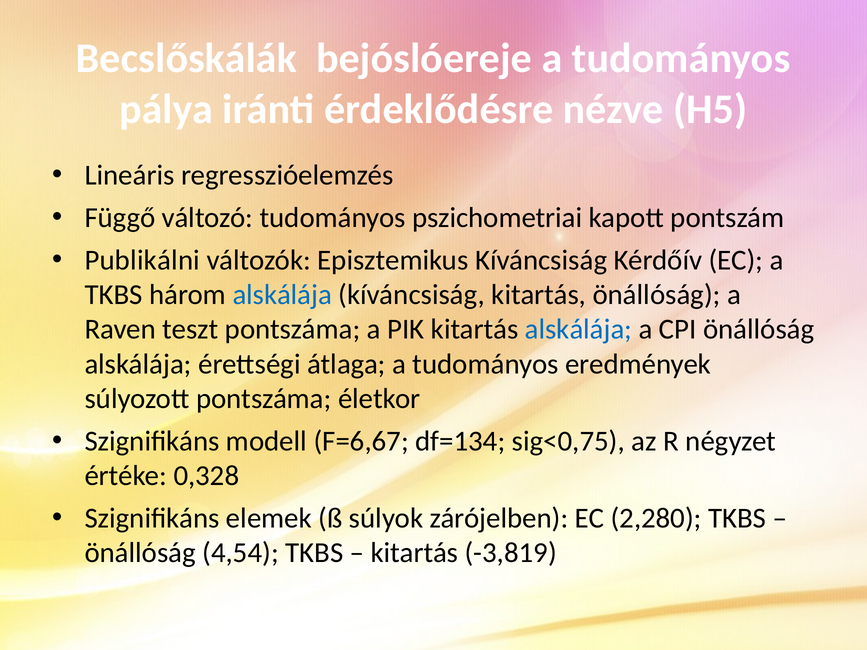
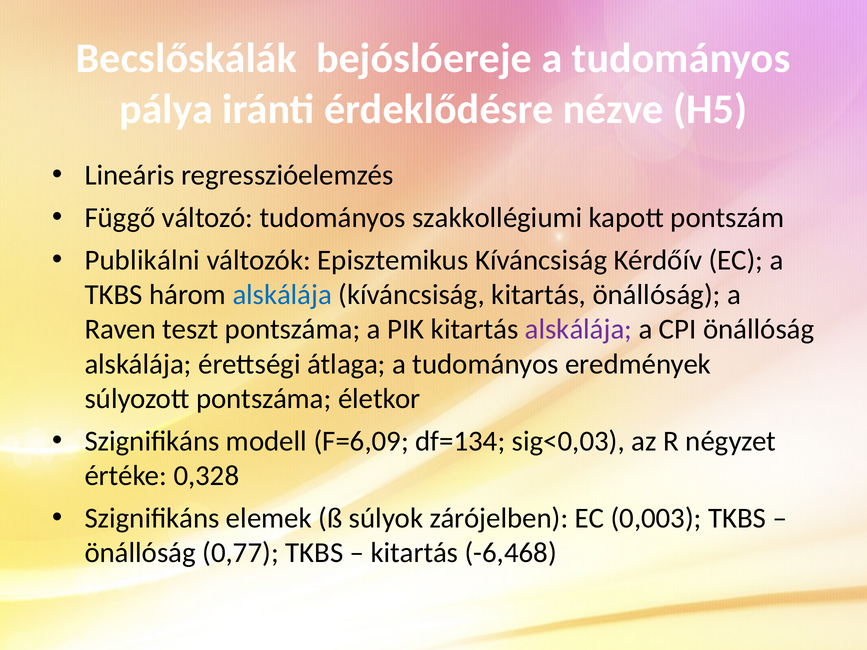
pszichometriai: pszichometriai -> szakkollégiumi
alskálája at (578, 330) colour: blue -> purple
F=6,67: F=6,67 -> F=6,09
sig<0,75: sig<0,75 -> sig<0,03
2,280: 2,280 -> 0,003
4,54: 4,54 -> 0,77
-3,819: -3,819 -> -6,468
